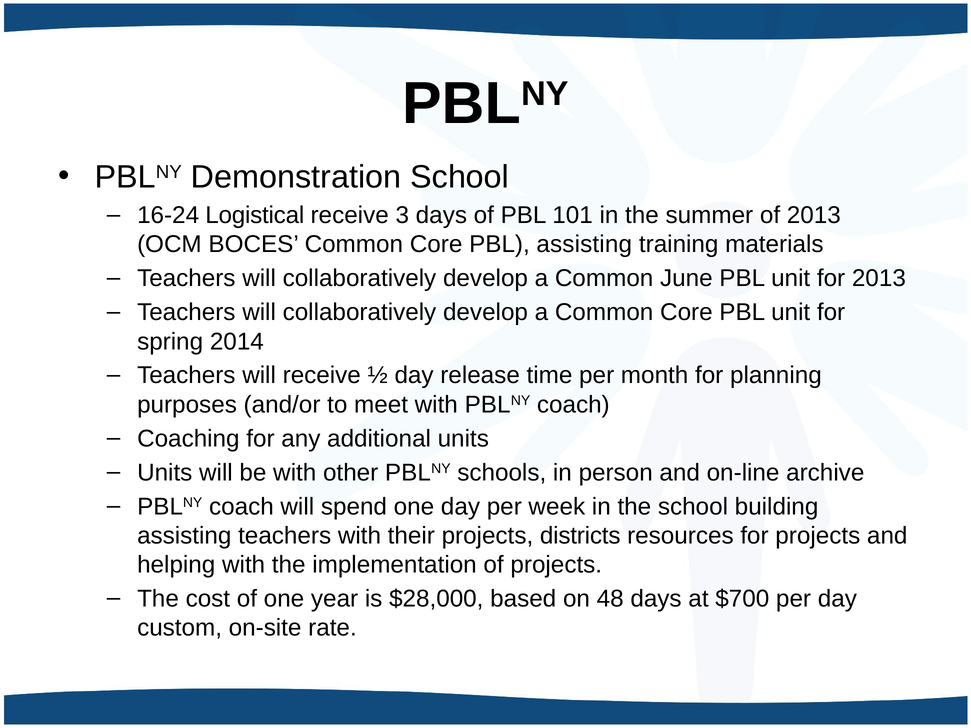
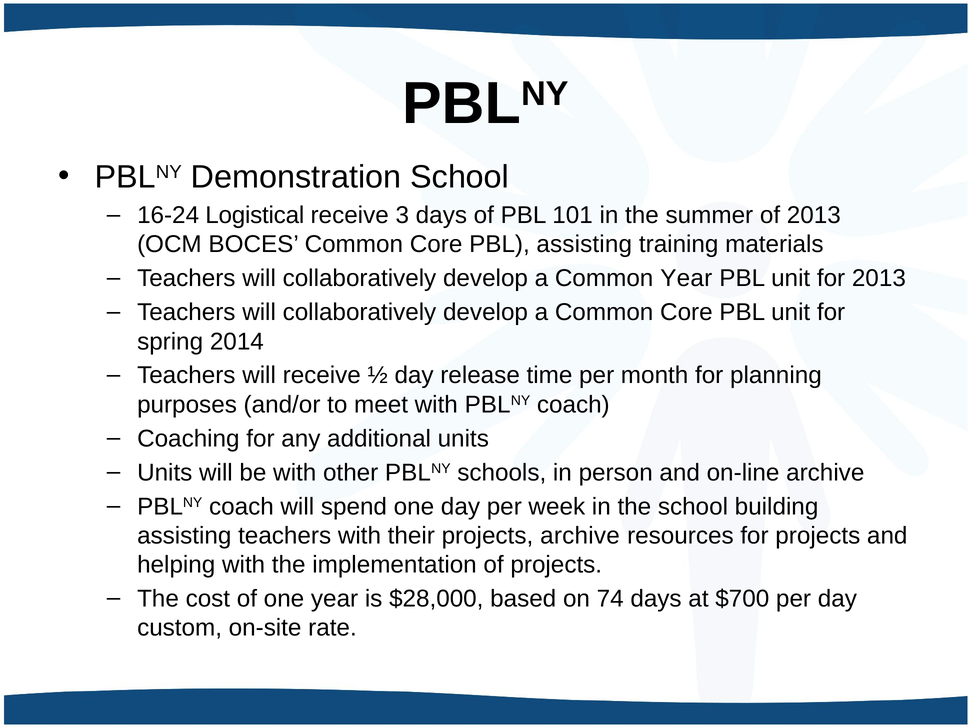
Common June: June -> Year
projects districts: districts -> archive
48: 48 -> 74
